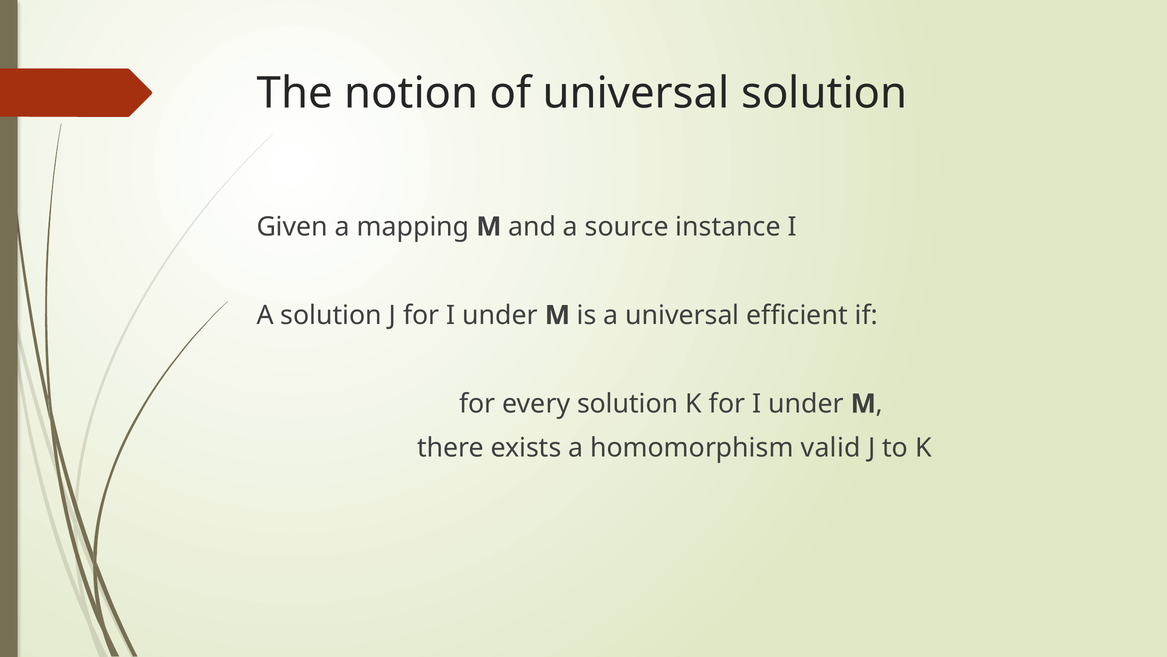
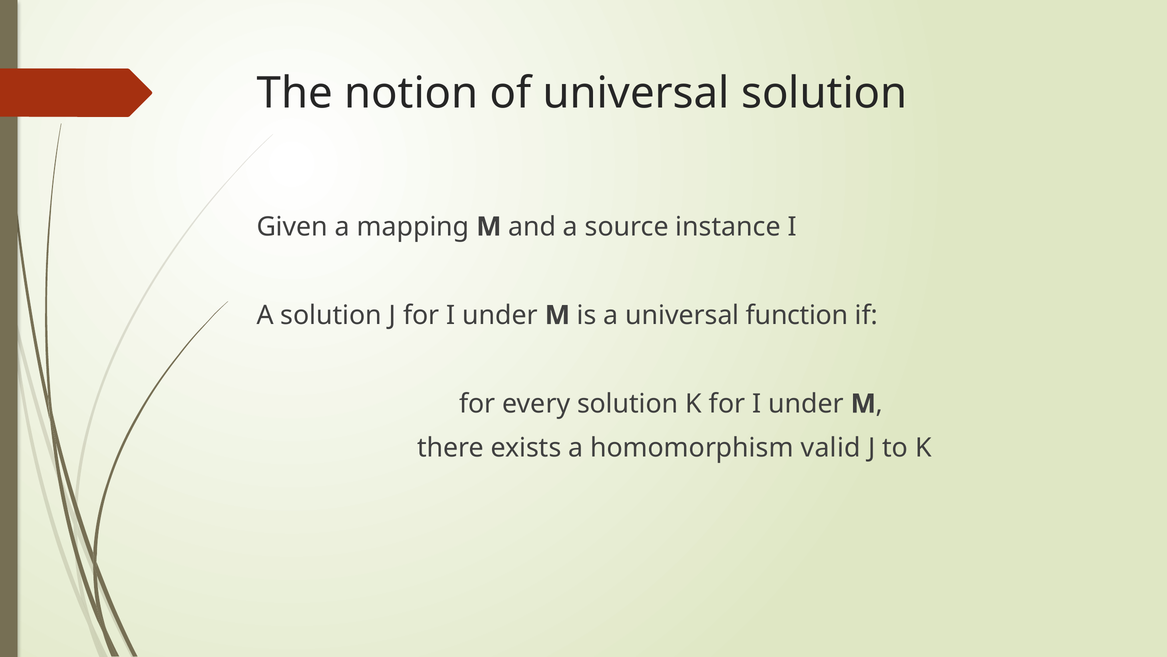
efficient: efficient -> function
